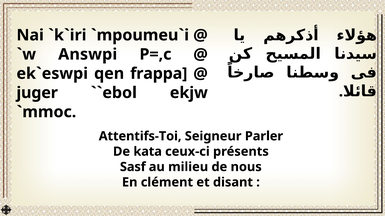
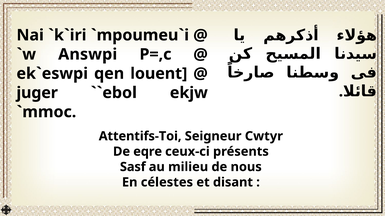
frappa: frappa -> louent
Parler: Parler -> Cwtyr
kata: kata -> eqre
clément: clément -> célestes
